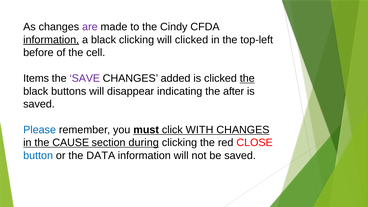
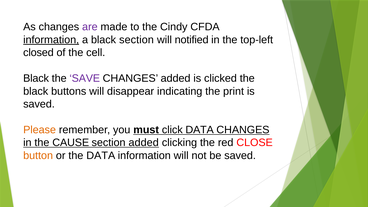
black clicking: clicking -> section
will clicked: clicked -> notified
before: before -> closed
Items at (36, 78): Items -> Black
the at (247, 78) underline: present -> none
after: after -> print
Please colour: blue -> orange
click WITH: WITH -> DATA
section during: during -> added
button colour: blue -> orange
